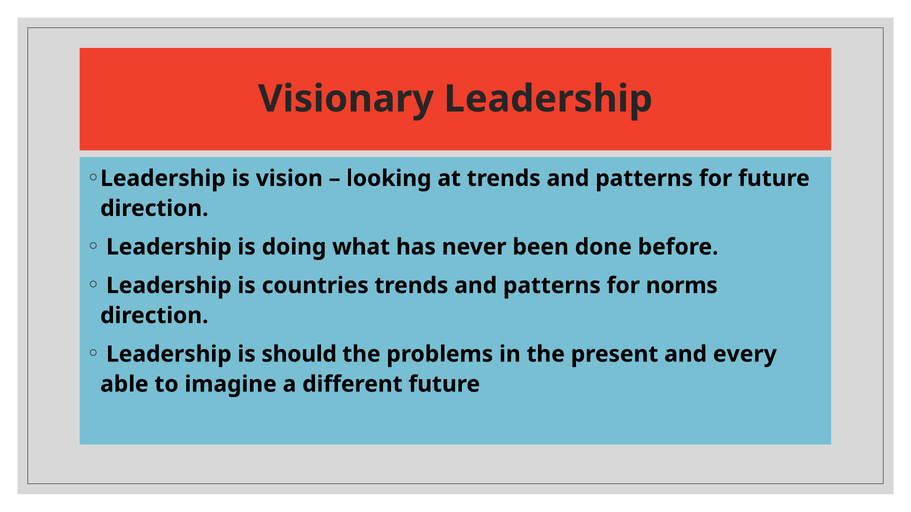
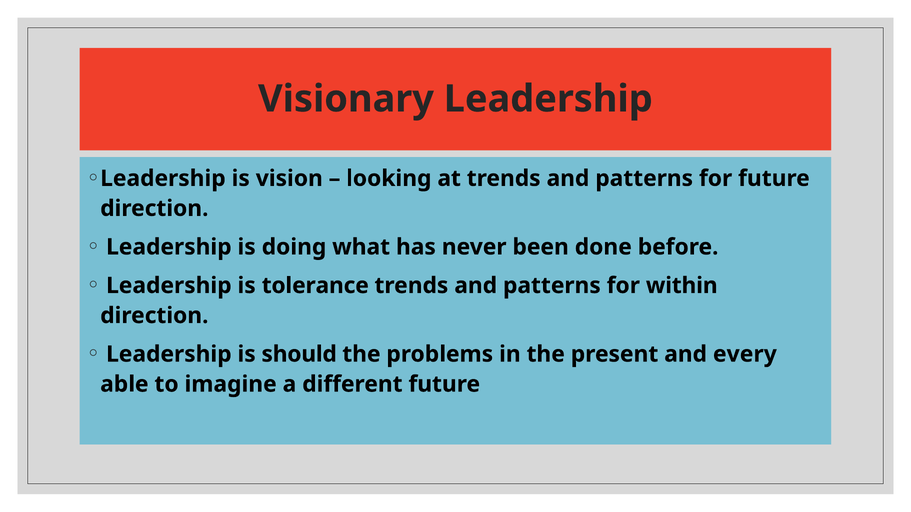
countries: countries -> tolerance
norms: norms -> within
